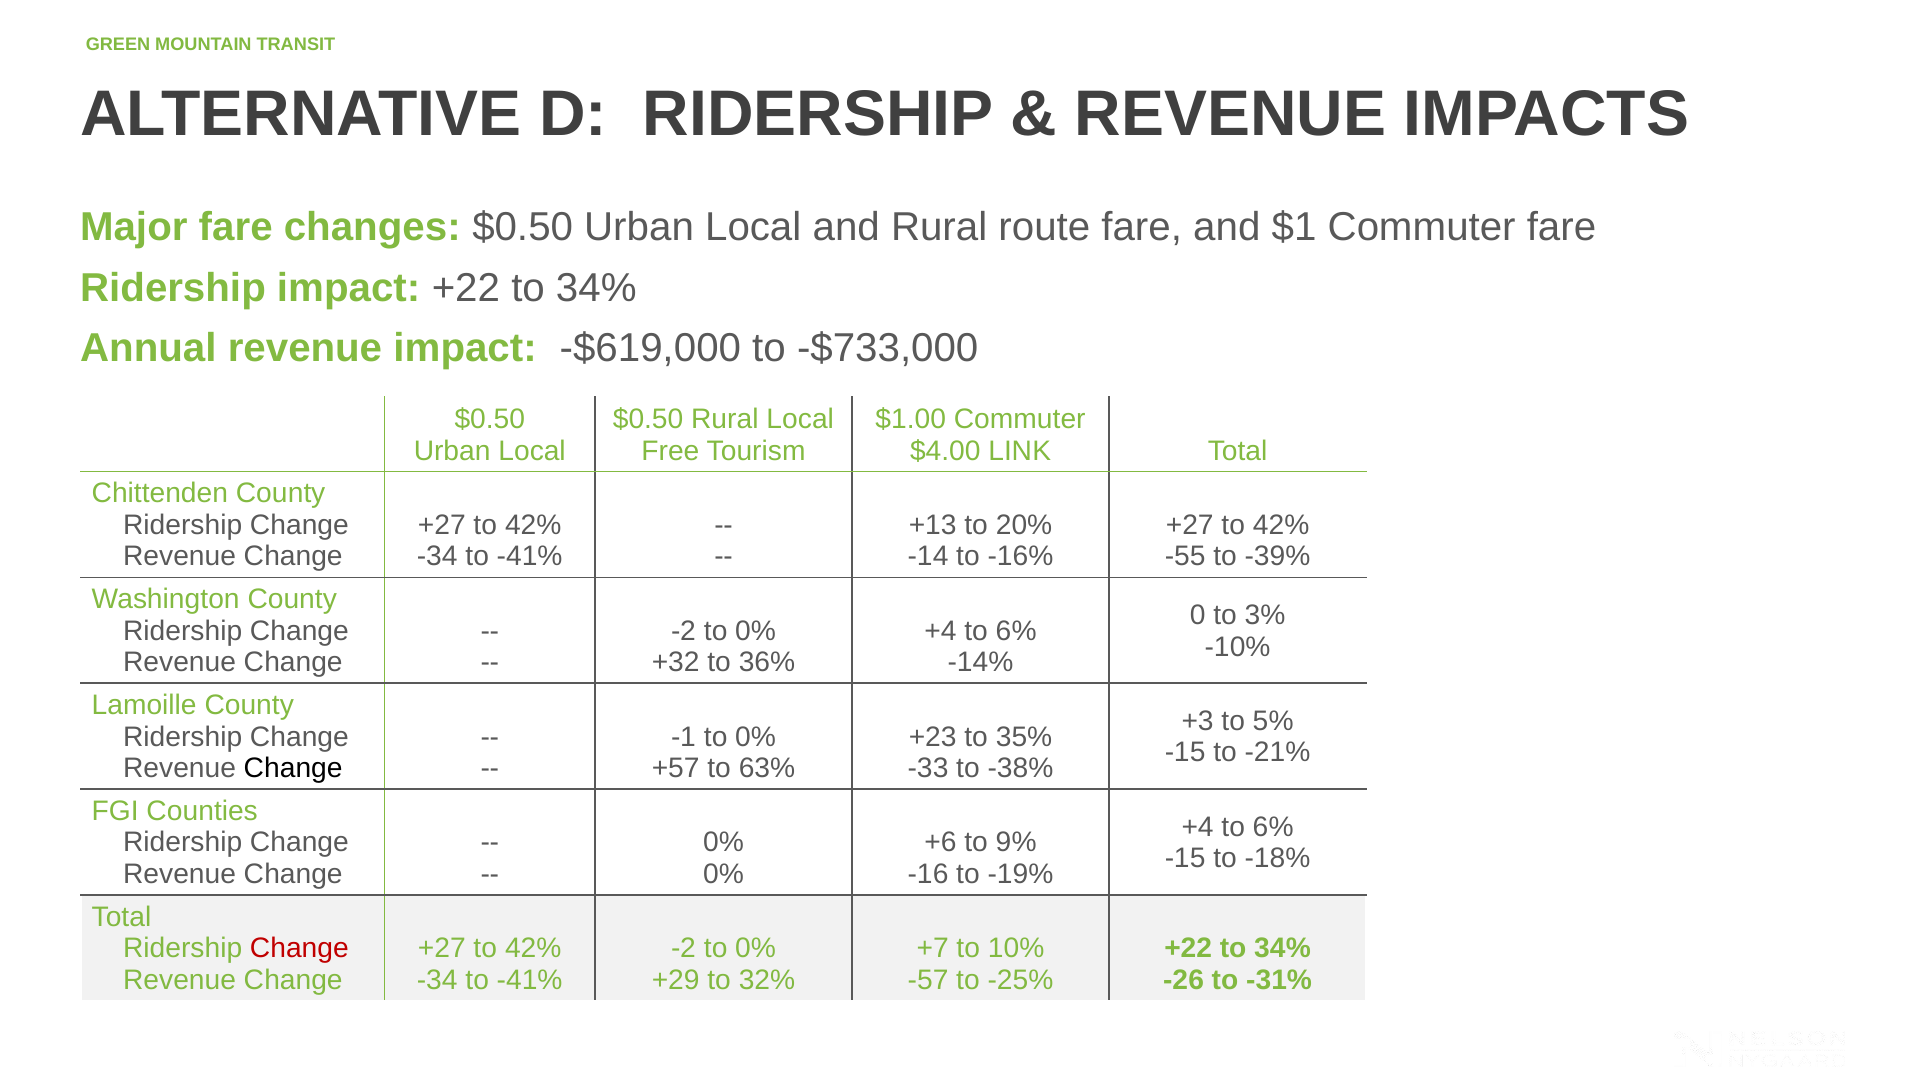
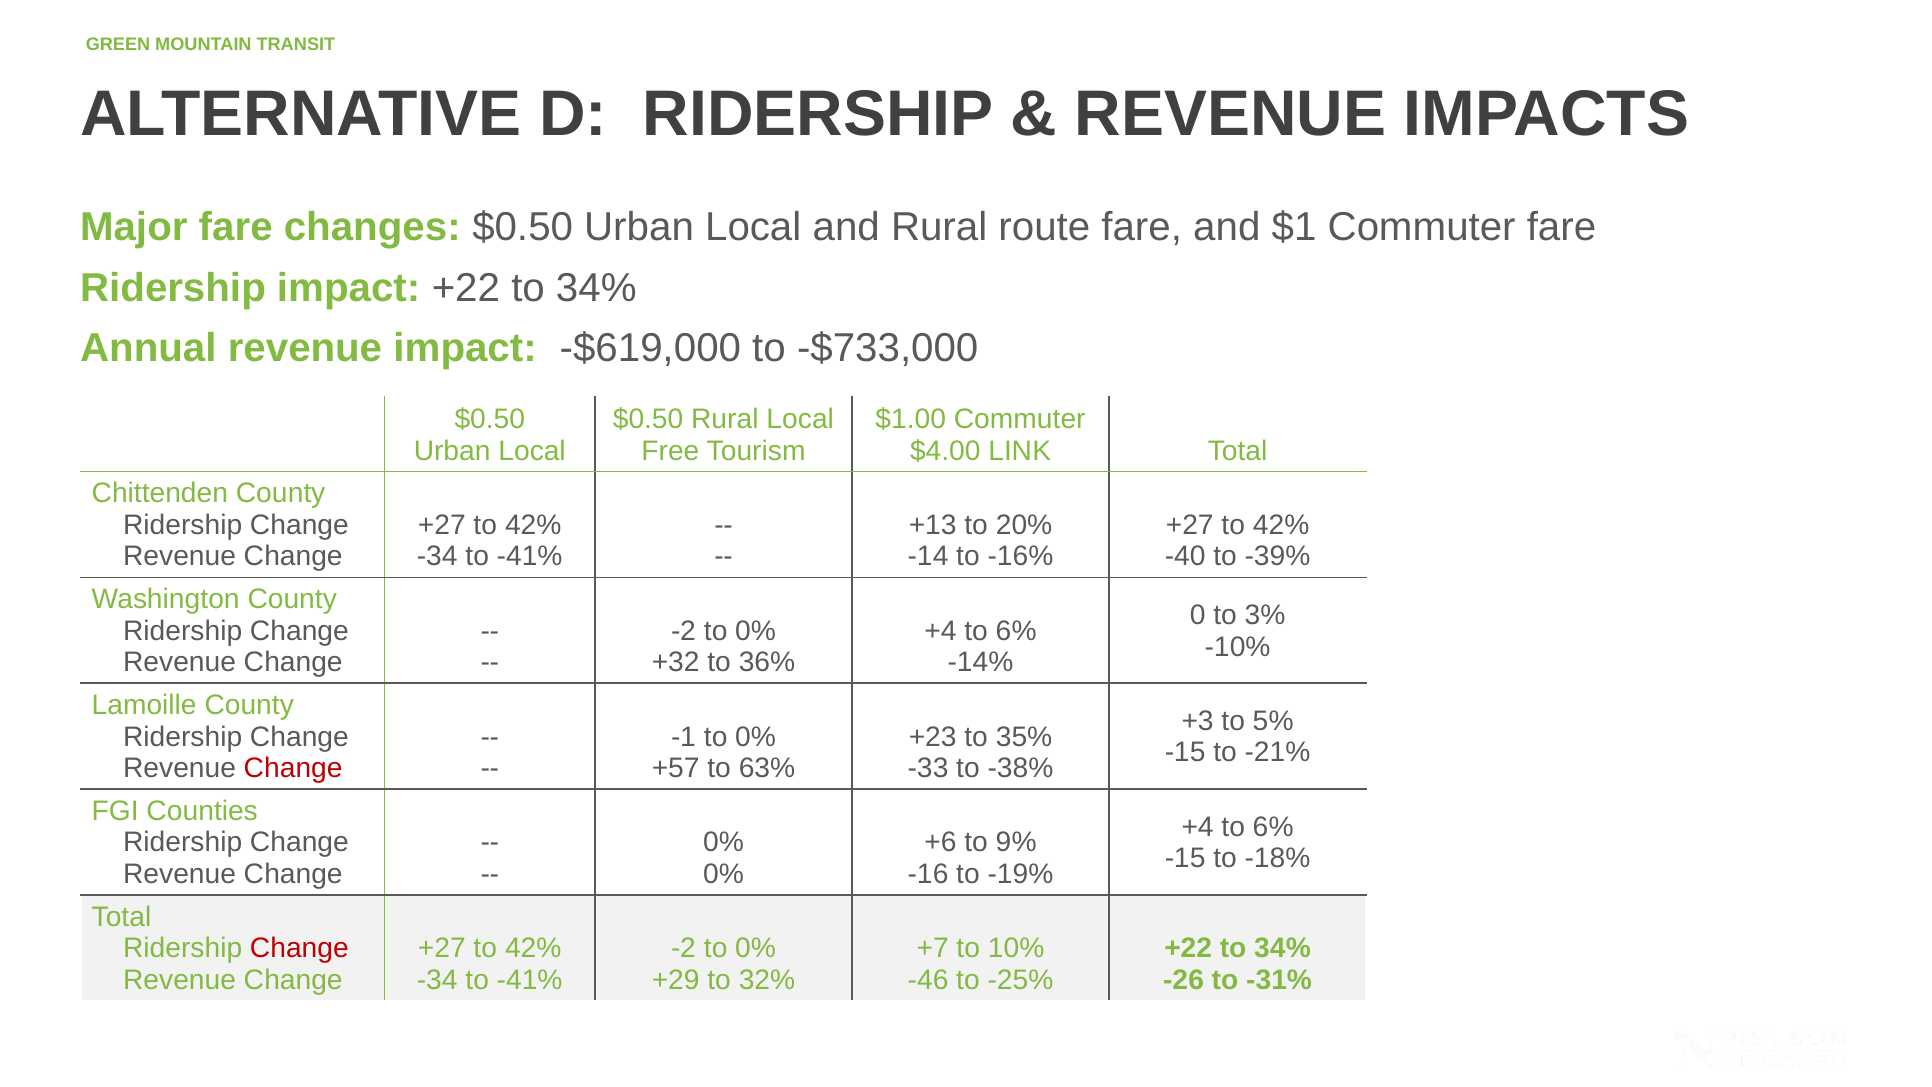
-55: -55 -> -40
Change at (293, 768) colour: black -> red
-57: -57 -> -46
